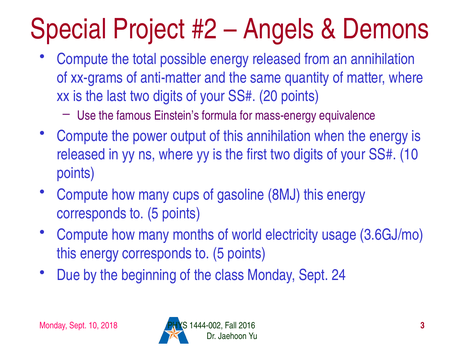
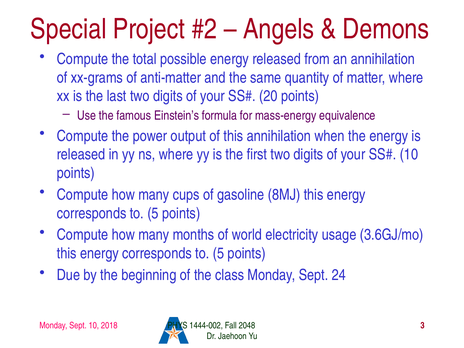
2016: 2016 -> 2048
